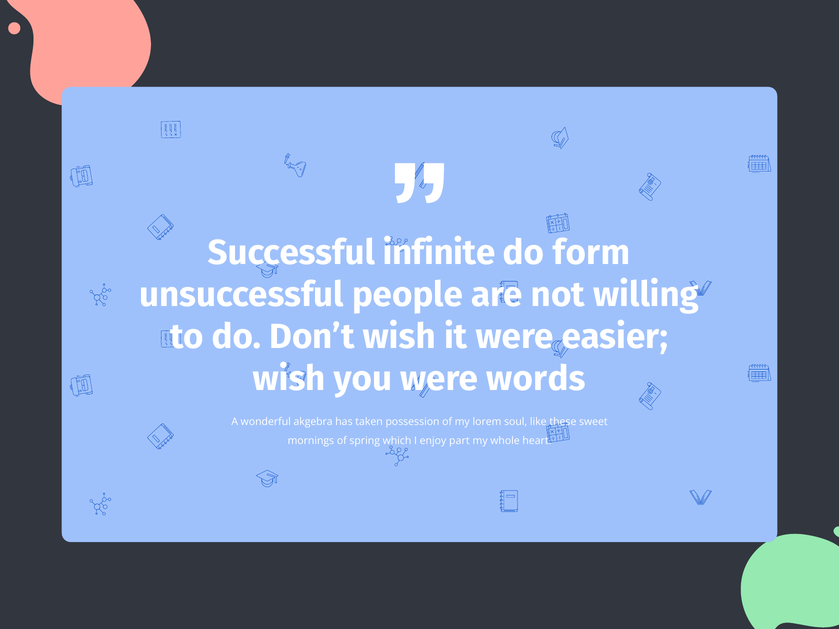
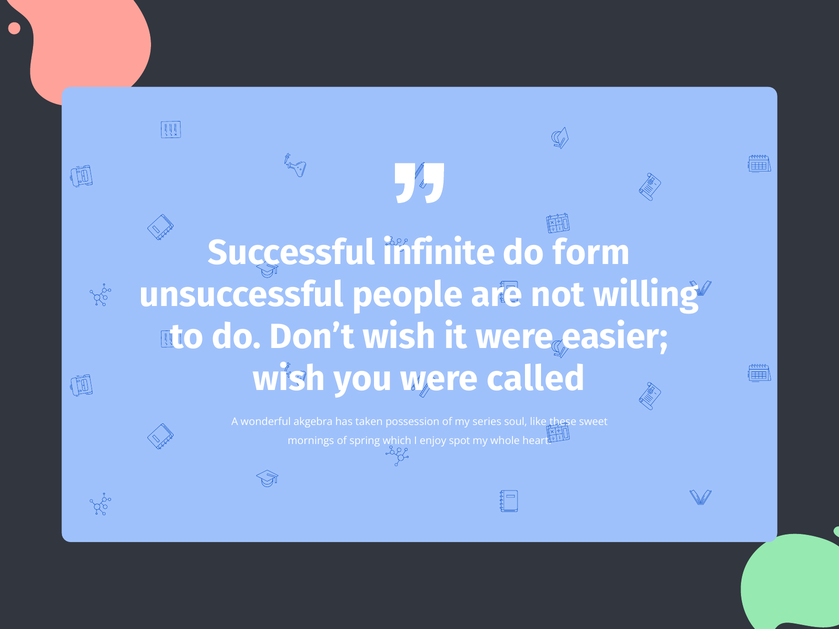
words: words -> called
lorem: lorem -> series
part: part -> spot
